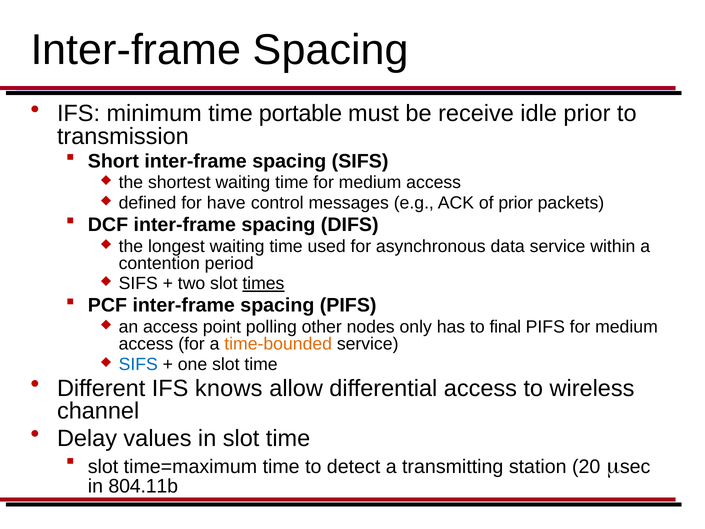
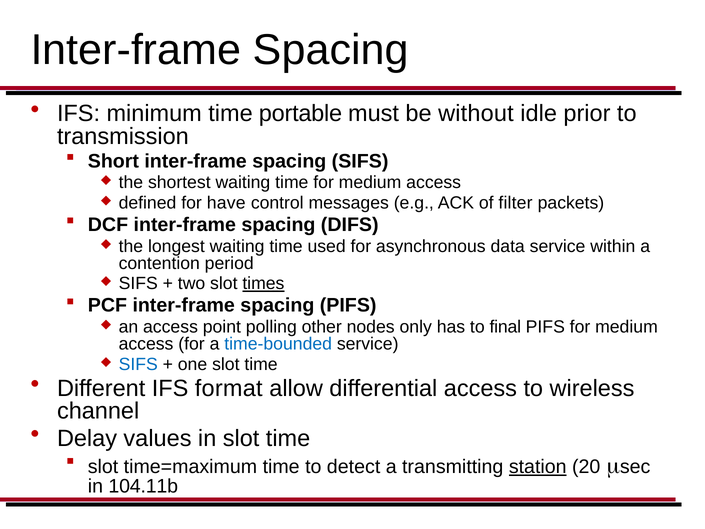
receive: receive -> without
of prior: prior -> filter
time-bounded colour: orange -> blue
knows: knows -> format
station underline: none -> present
804.11b: 804.11b -> 104.11b
